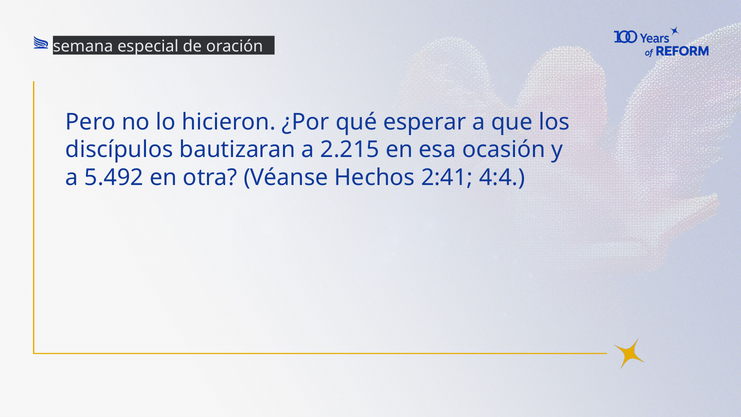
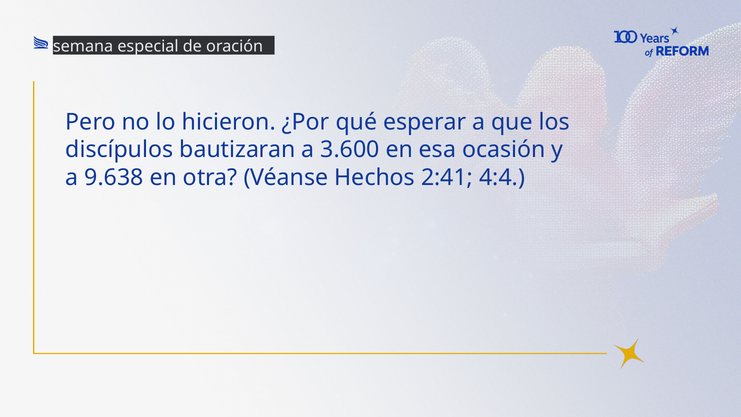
2.215: 2.215 -> 3.600
5.492: 5.492 -> 9.638
